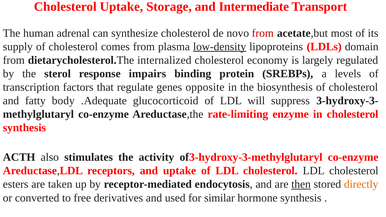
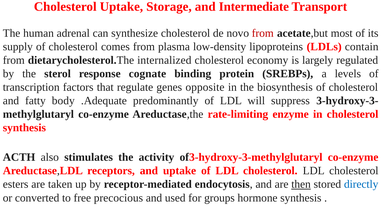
low-density underline: present -> none
domain: domain -> contain
impairs: impairs -> cognate
glucocorticoid: glucocorticoid -> predominantly
directly colour: orange -> blue
derivatives: derivatives -> precocious
similar: similar -> groups
